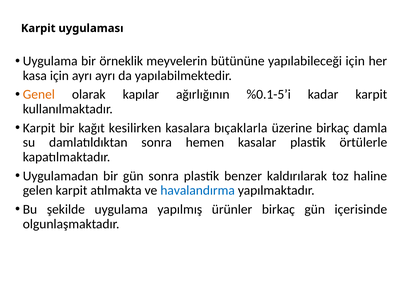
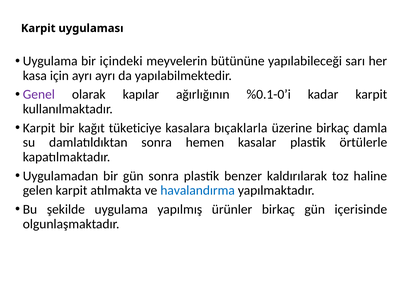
örneklik: örneklik -> içindeki
yapılabileceği için: için -> sarı
Genel colour: orange -> purple
%0.1-5’i: %0.1-5’i -> %0.1-0’i
kesilirken: kesilirken -> tüketiciye
